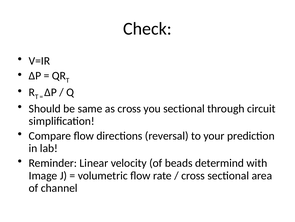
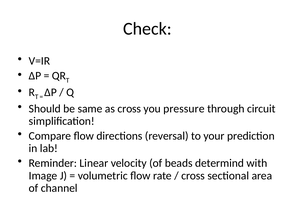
you sectional: sectional -> pressure
